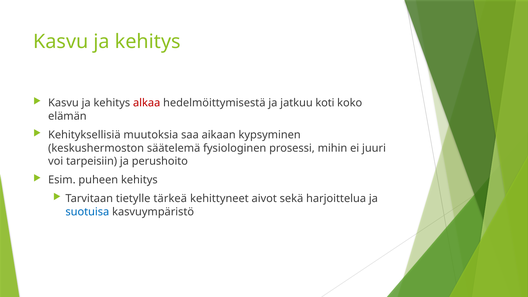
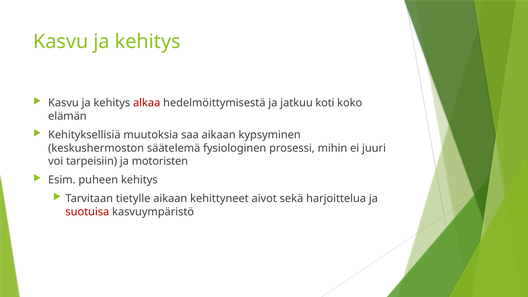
perushoito: perushoito -> motoristen
tietylle tärkeä: tärkeä -> aikaan
suotuisa colour: blue -> red
